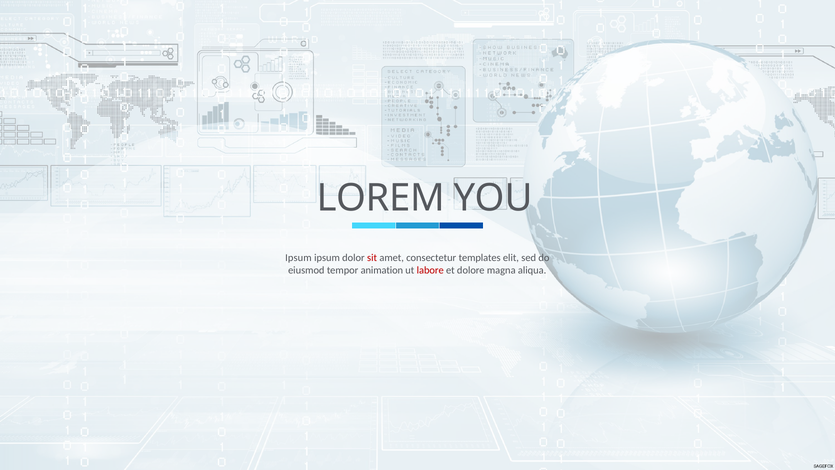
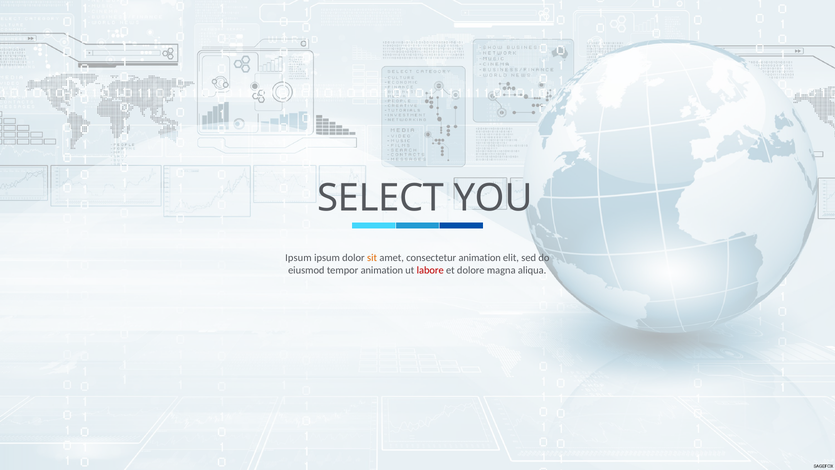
LOREM: LOREM -> SELECT
sit colour: red -> orange
consectetur templates: templates -> animation
